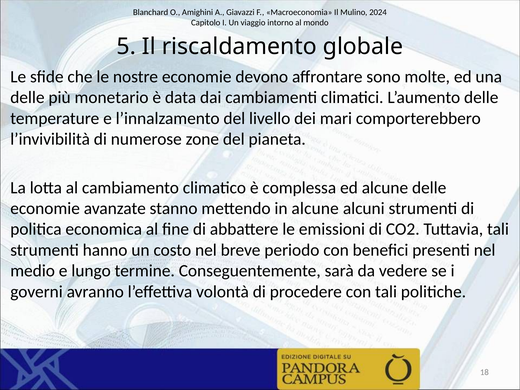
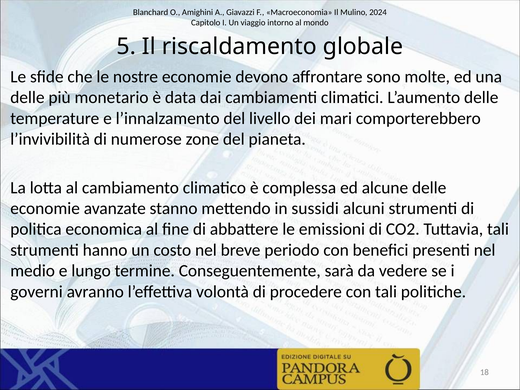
in alcune: alcune -> sussidi
